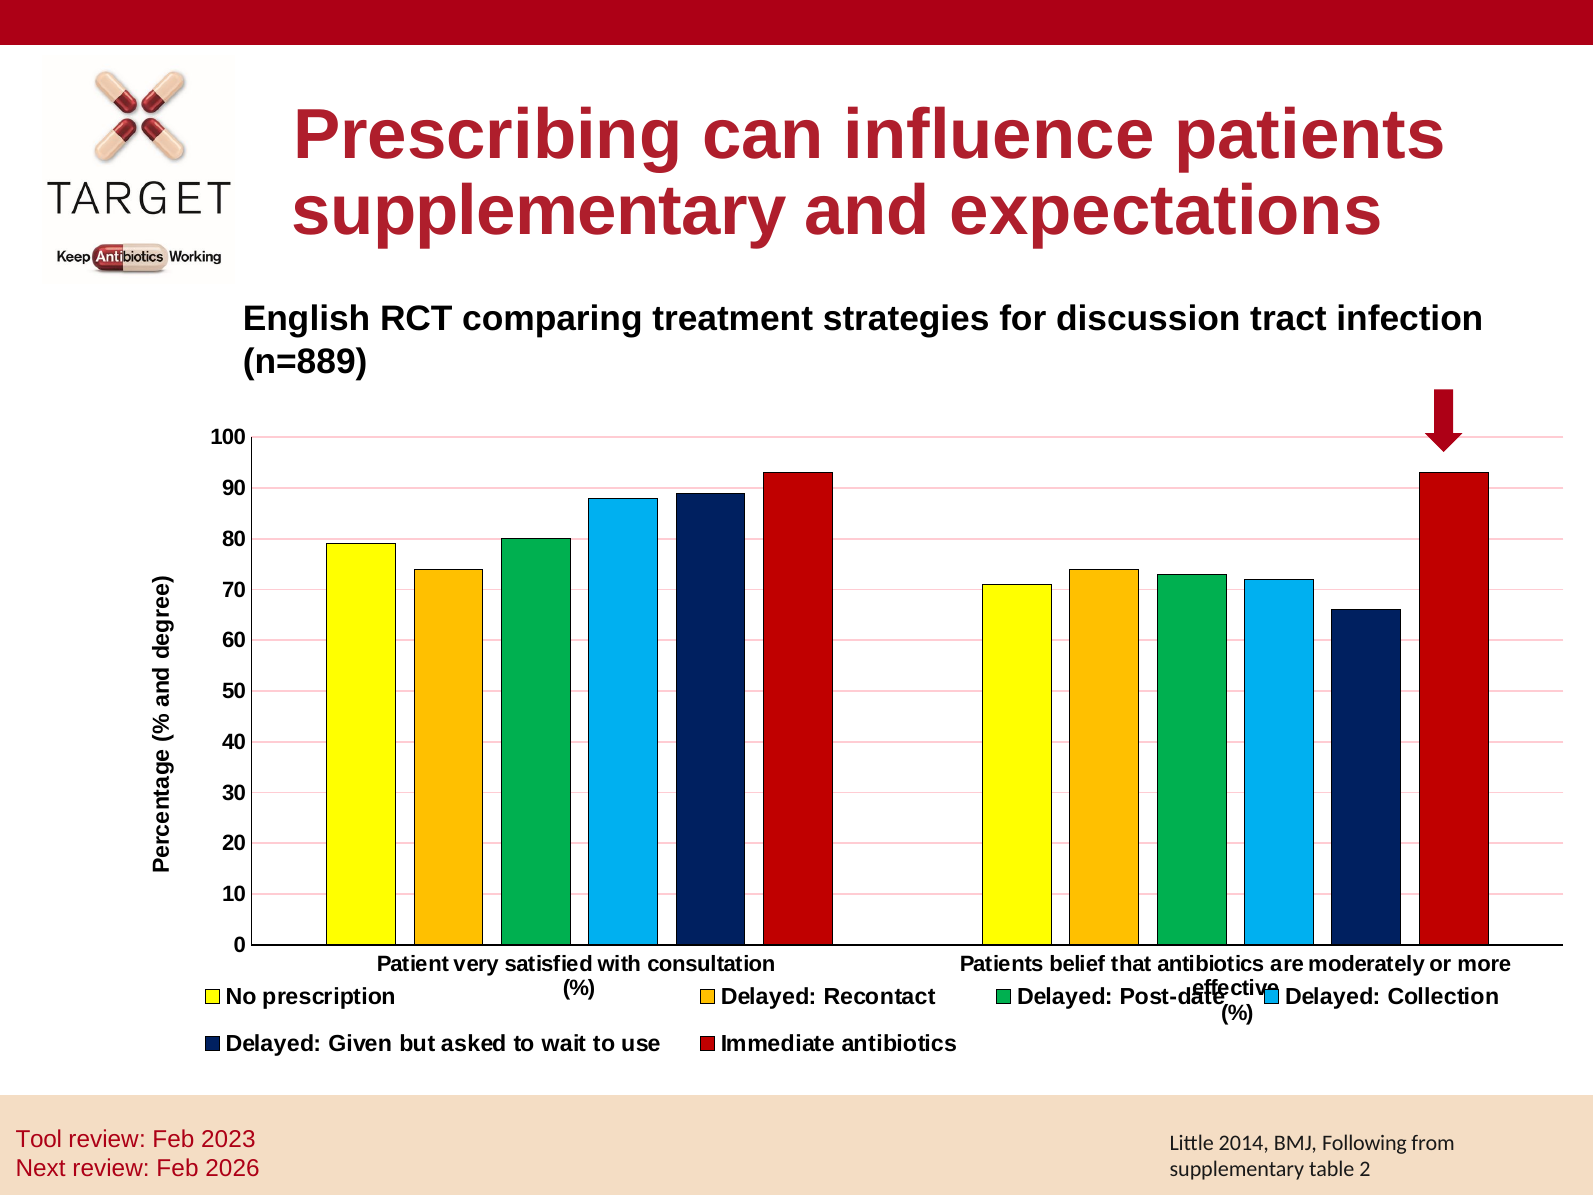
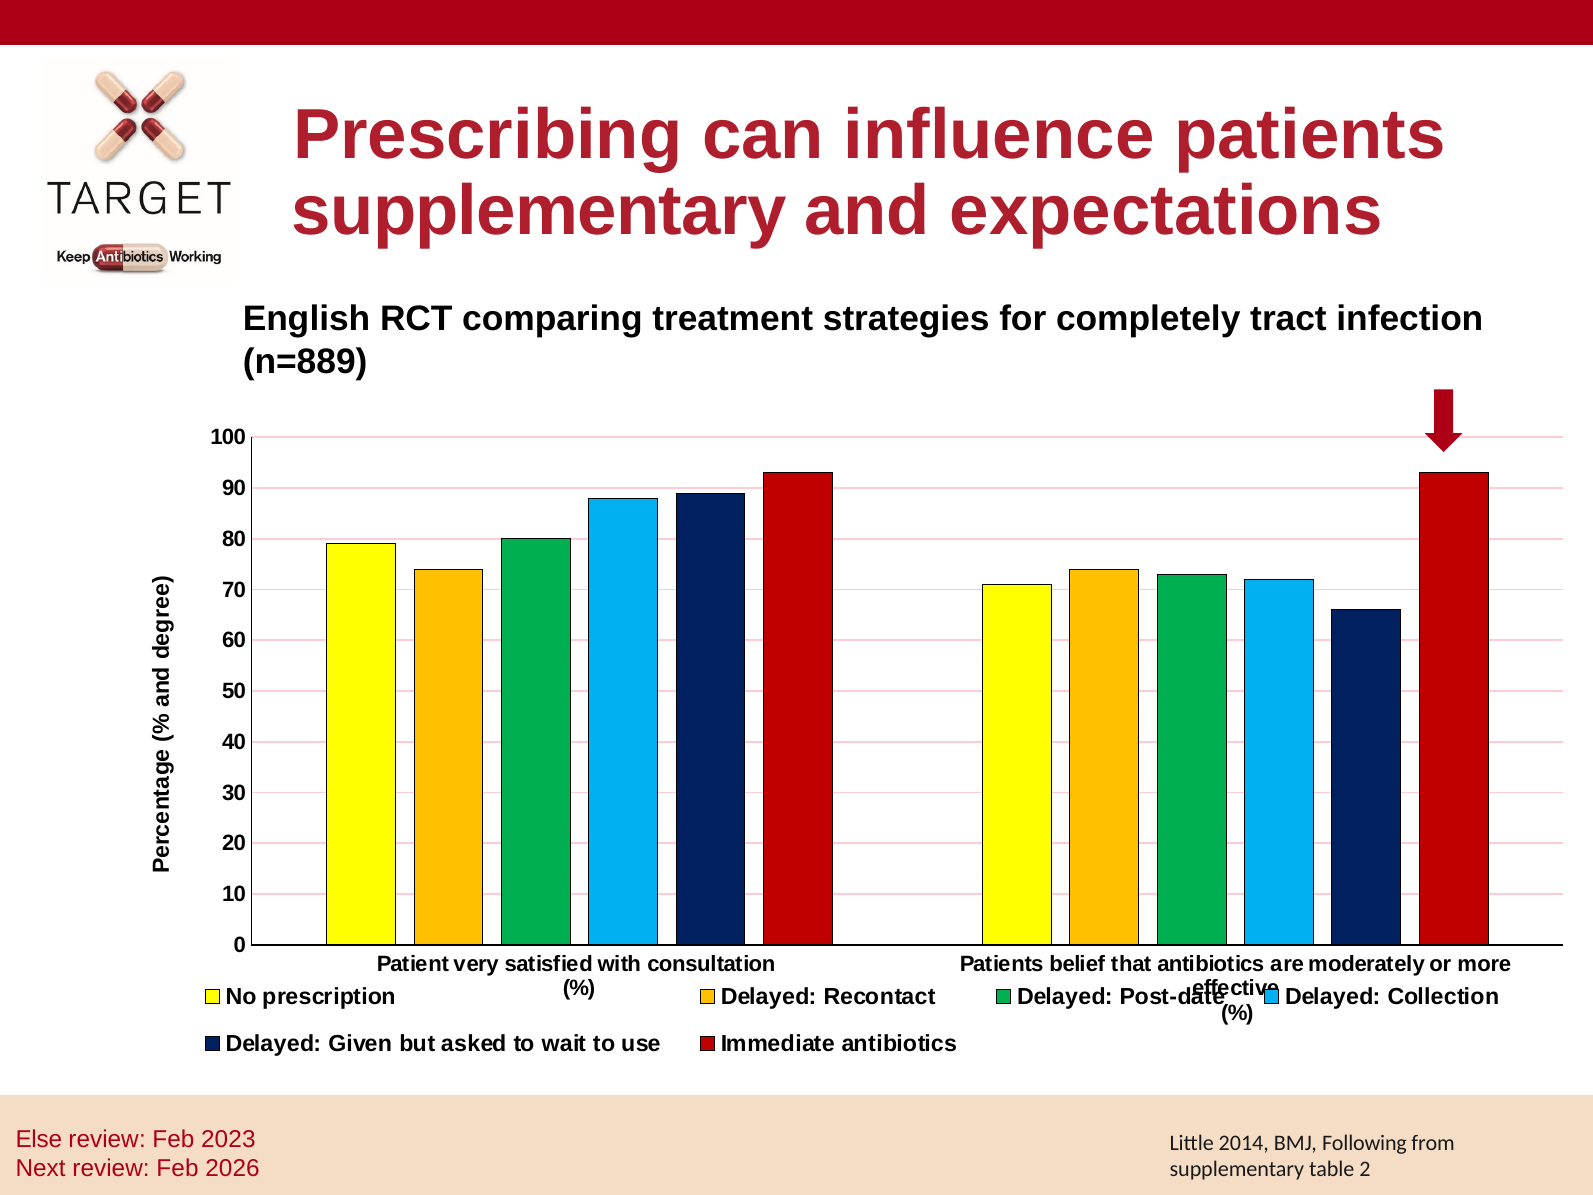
discussion: discussion -> completely
Tool: Tool -> Else
